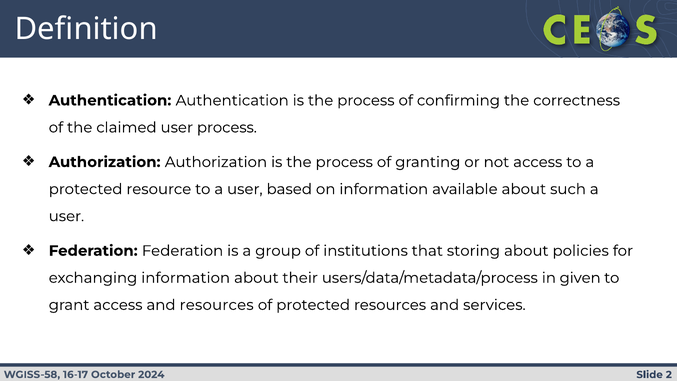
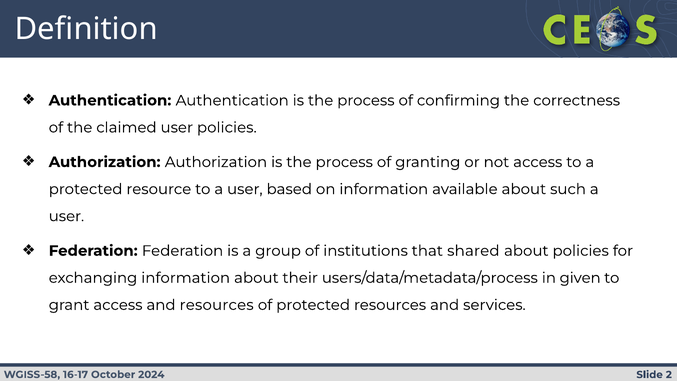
user process: process -> policies
storing: storing -> shared
